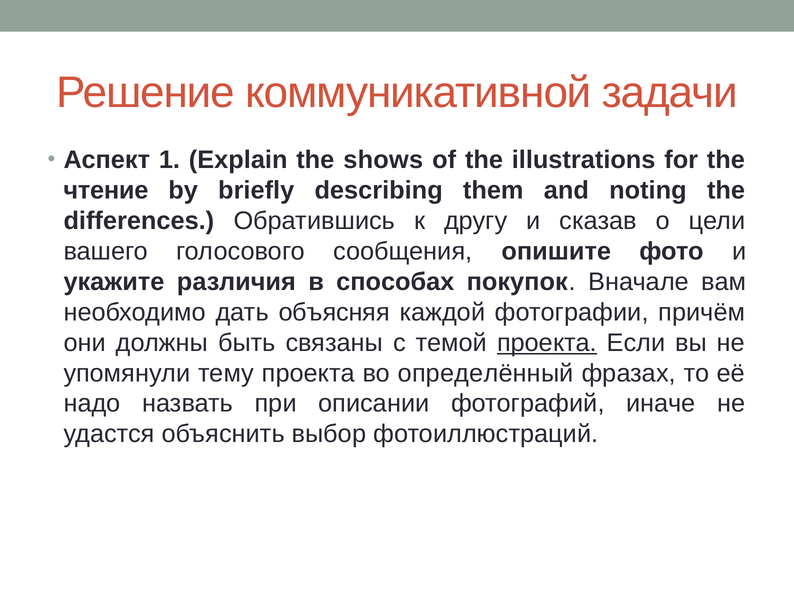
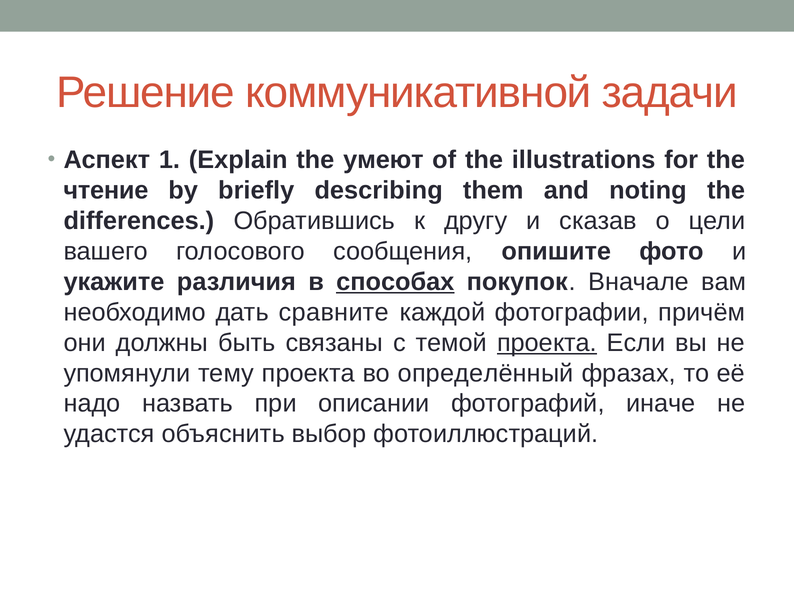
shows: shows -> умеют
способах underline: none -> present
объясняя: объясняя -> сравните
